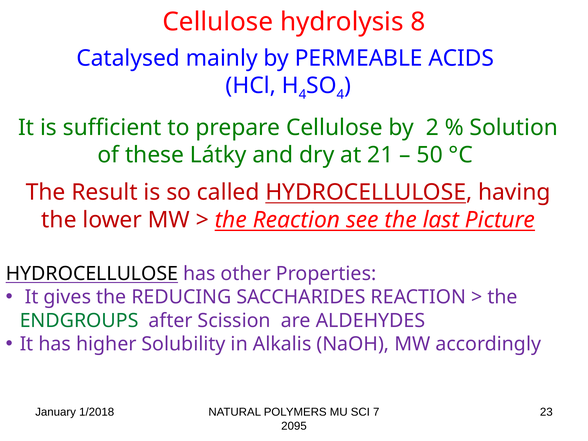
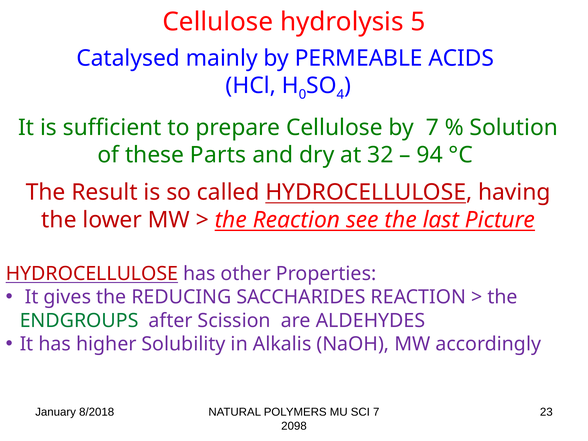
8: 8 -> 5
4 at (302, 94): 4 -> 0
by 2: 2 -> 7
Látky: Látky -> Parts
21: 21 -> 32
50: 50 -> 94
HYDROCELLULOSE at (92, 274) colour: black -> red
1/2018: 1/2018 -> 8/2018
2095: 2095 -> 2098
